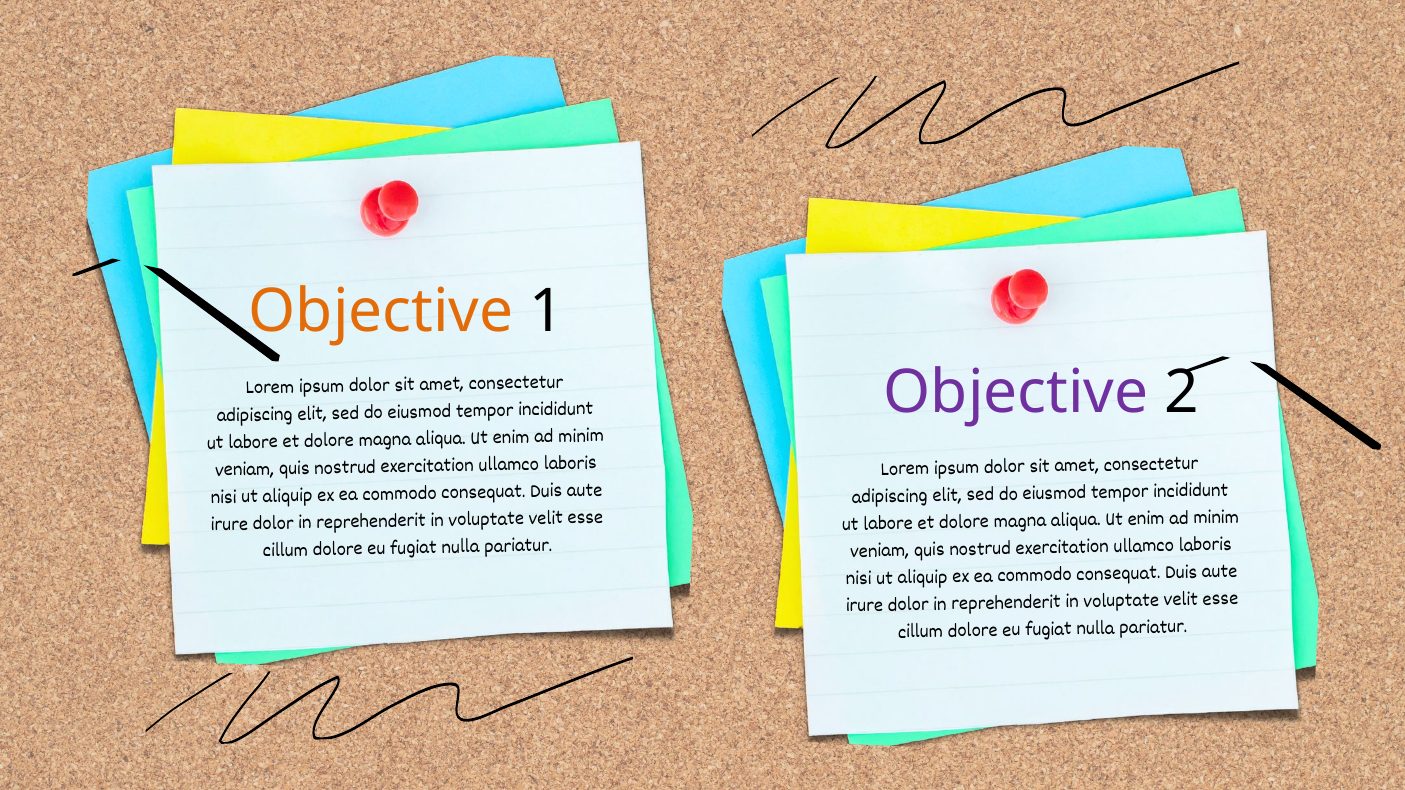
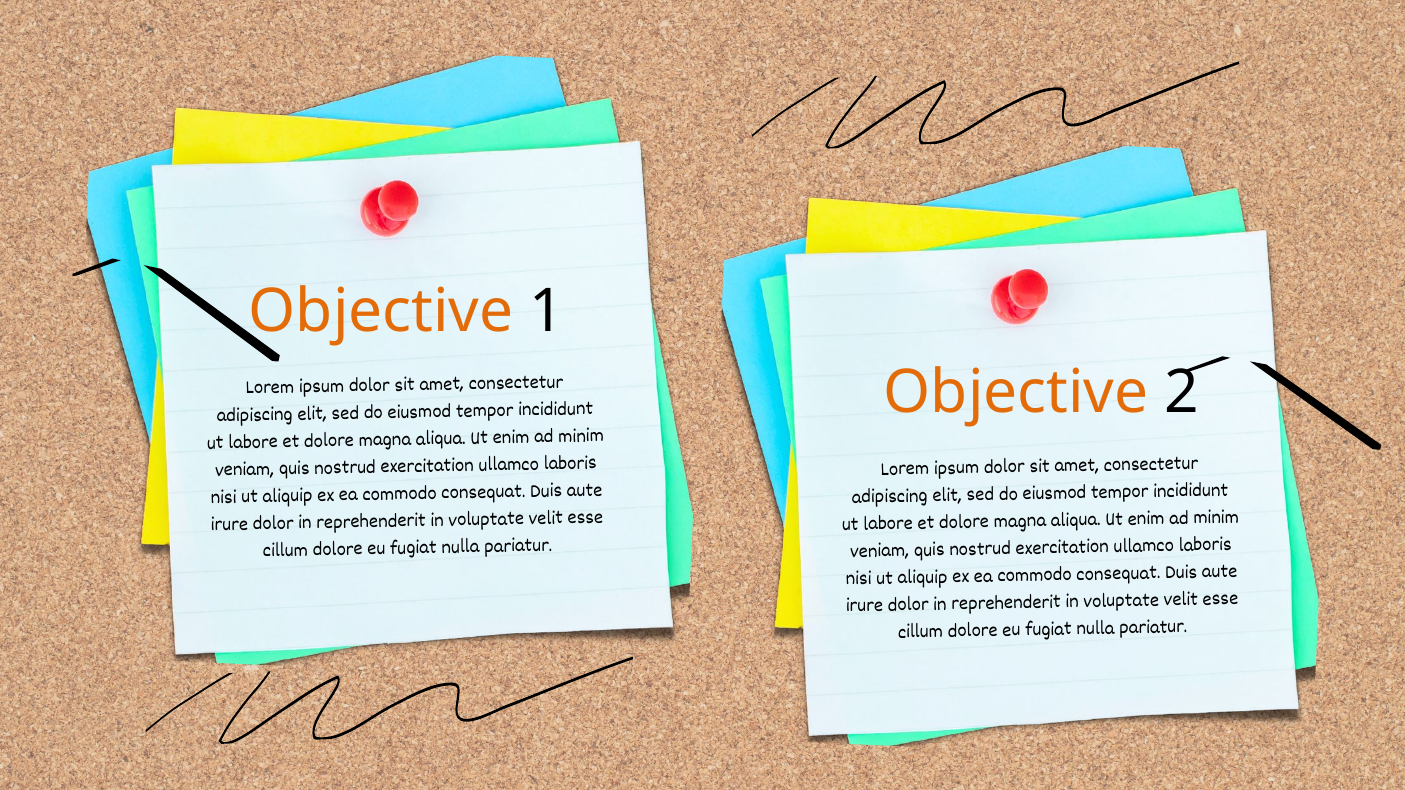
Objective at (1016, 393) colour: purple -> orange
